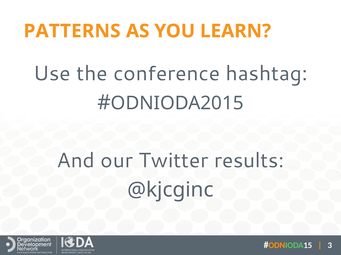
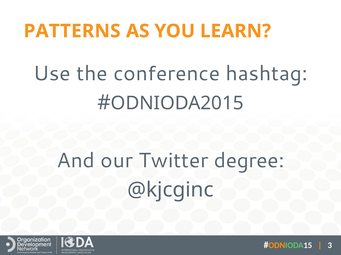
results: results -> degree
